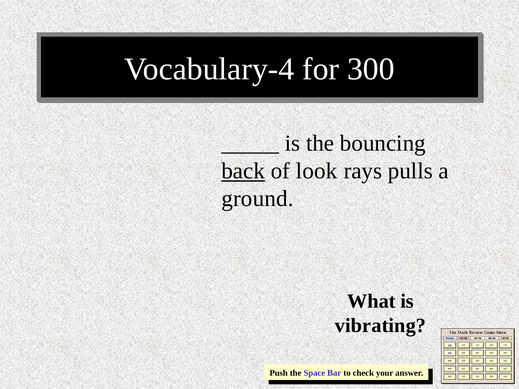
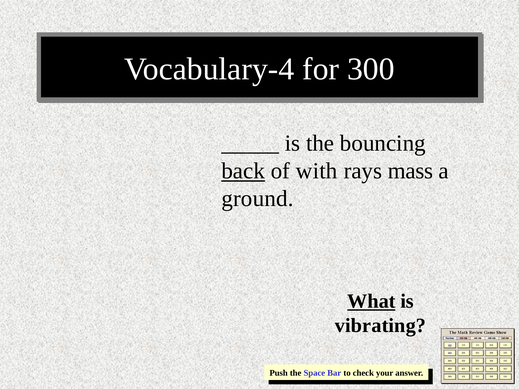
look: look -> with
pulls: pulls -> mass
What underline: none -> present
